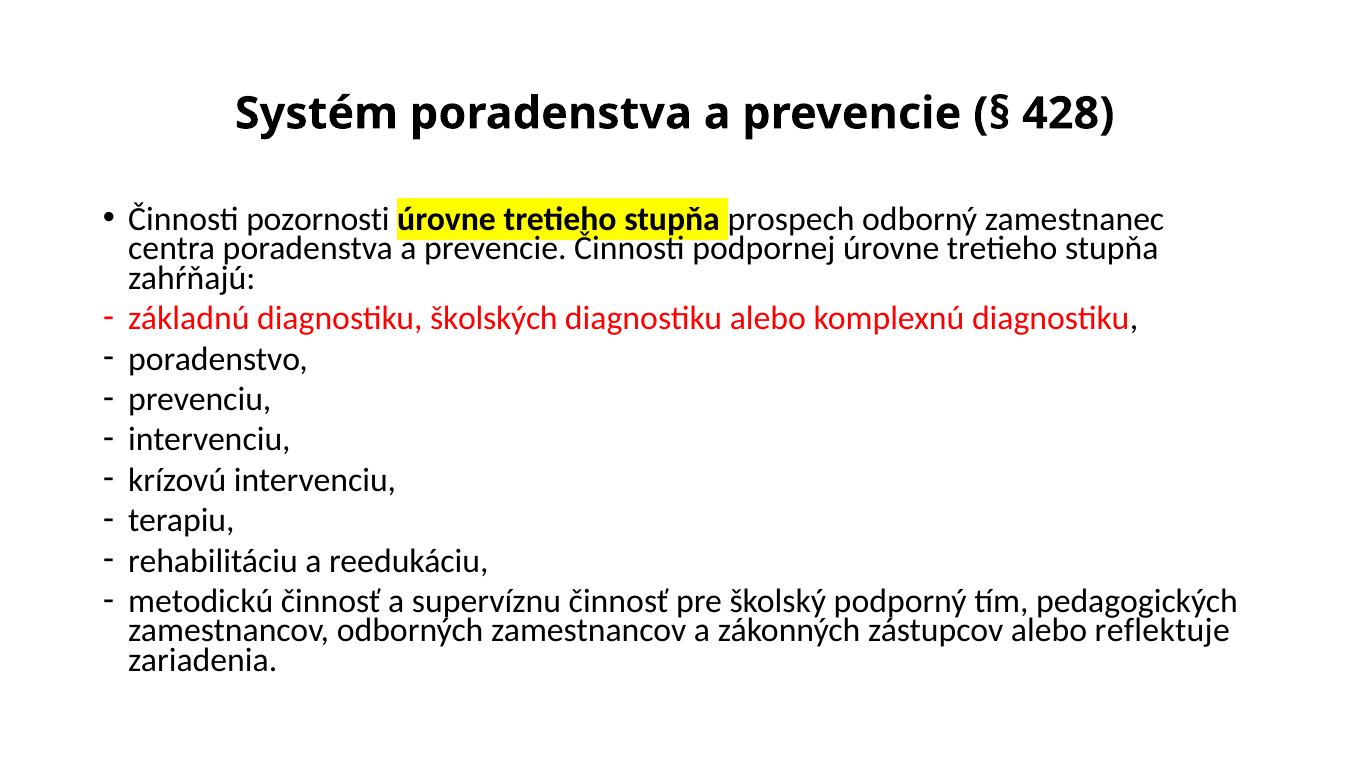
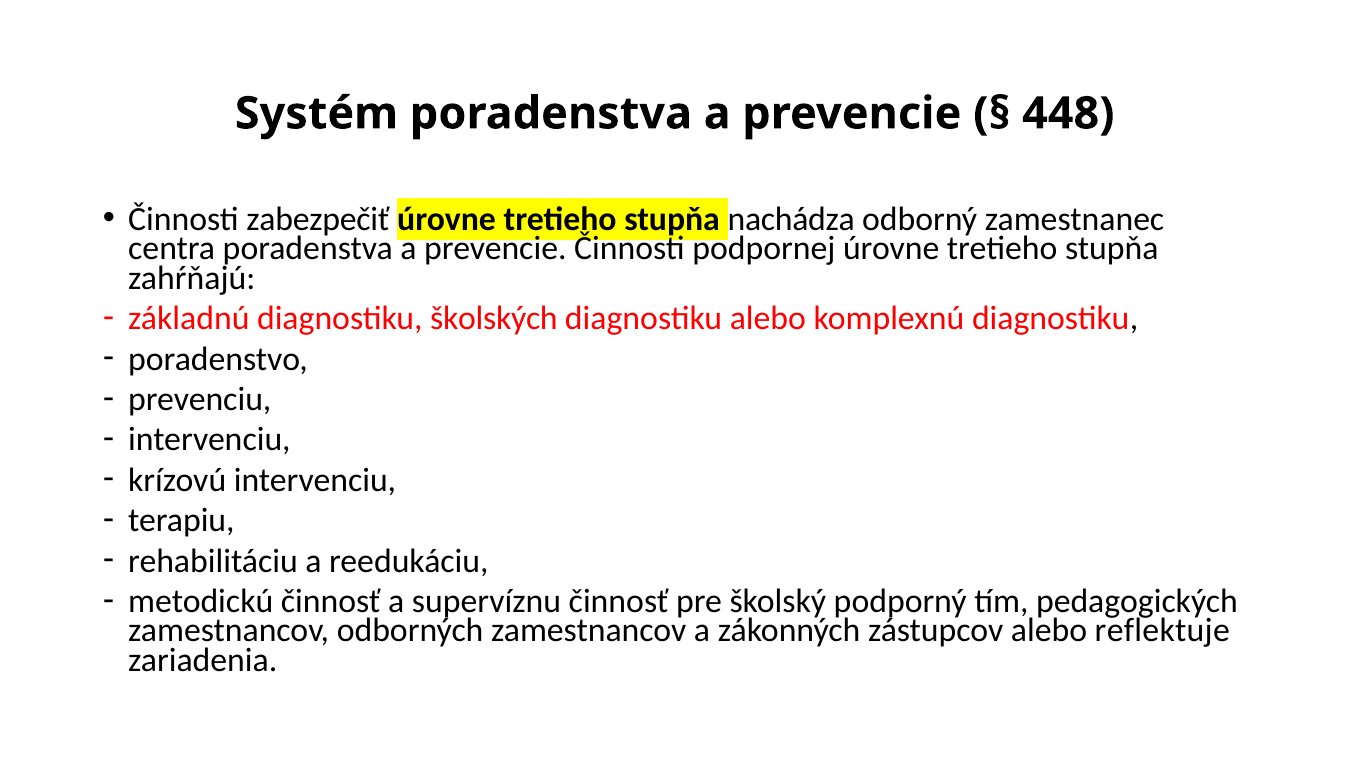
428: 428 -> 448
pozornosti: pozornosti -> zabezpečiť
prospech: prospech -> nachádza
